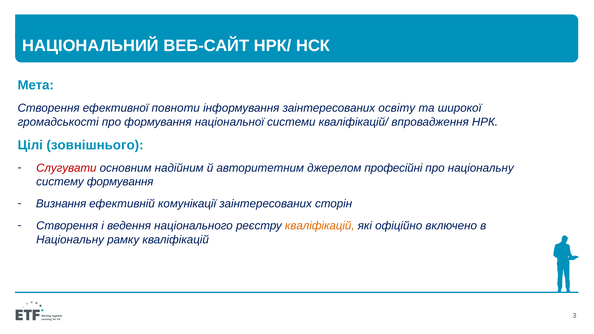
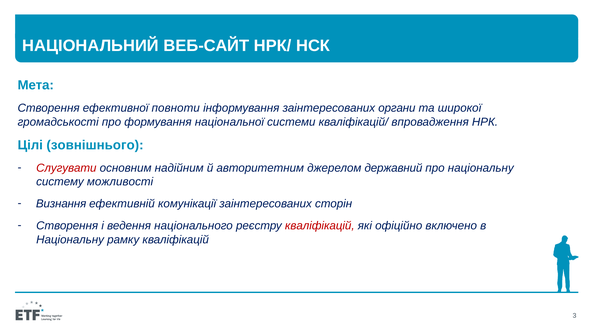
освіту: освіту -> органи
професійні: професійні -> державний
систему формування: формування -> можливості
кваліфікацій at (320, 226) colour: orange -> red
